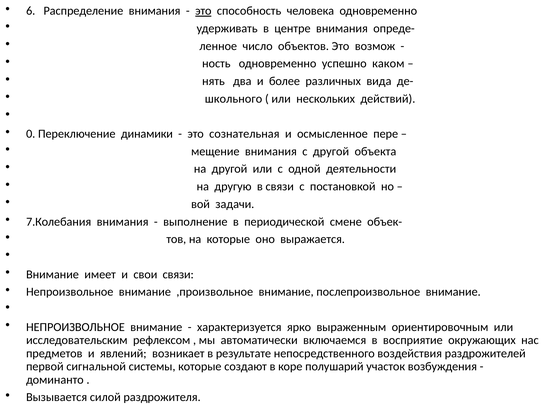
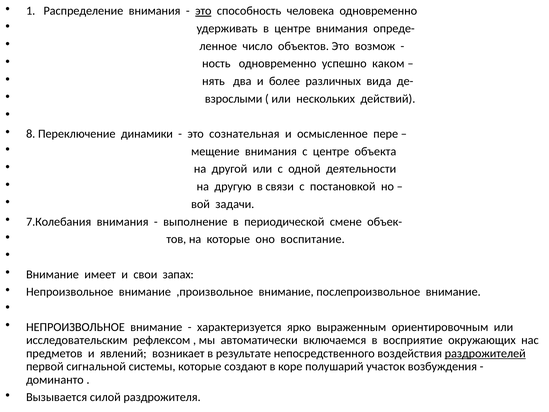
6: 6 -> 1
школьного: школьного -> взрослыми
0: 0 -> 8
с другой: другой -> центре
выражается: выражается -> воспитание
свои связи: связи -> запах
раздрожителей underline: none -> present
